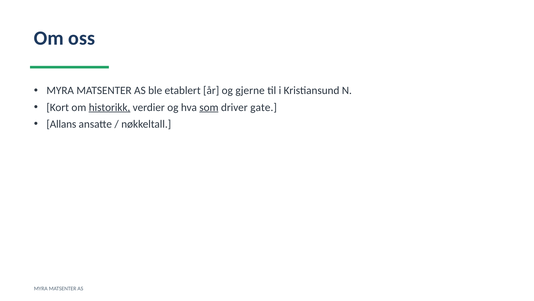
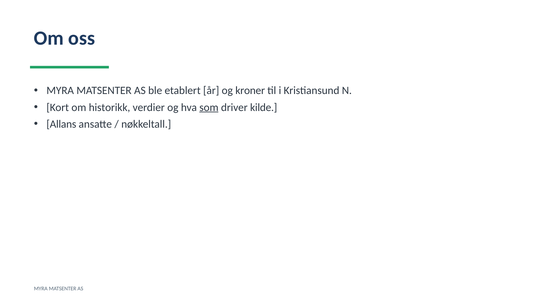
gjerne: gjerne -> kroner
historikk underline: present -> none
gate: gate -> kilde
